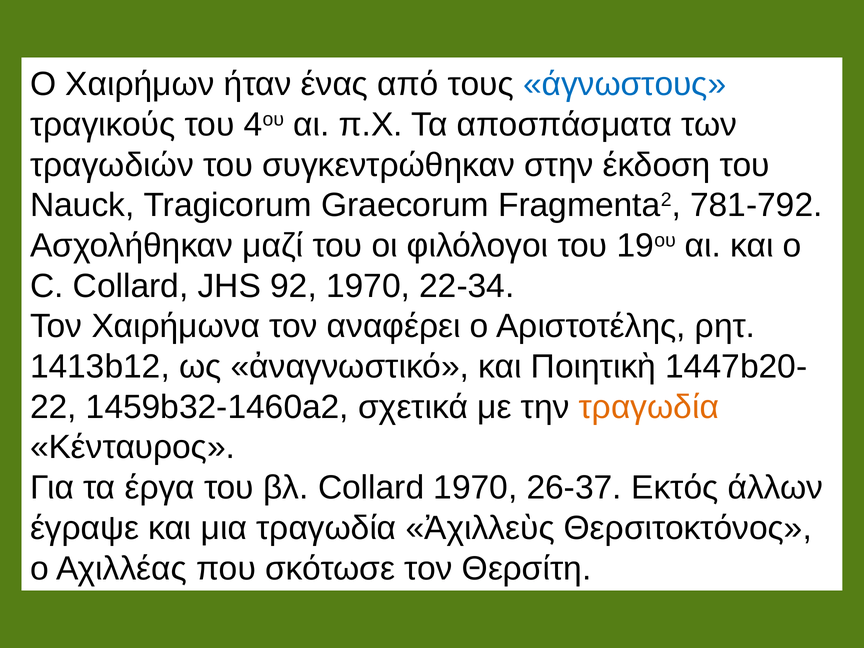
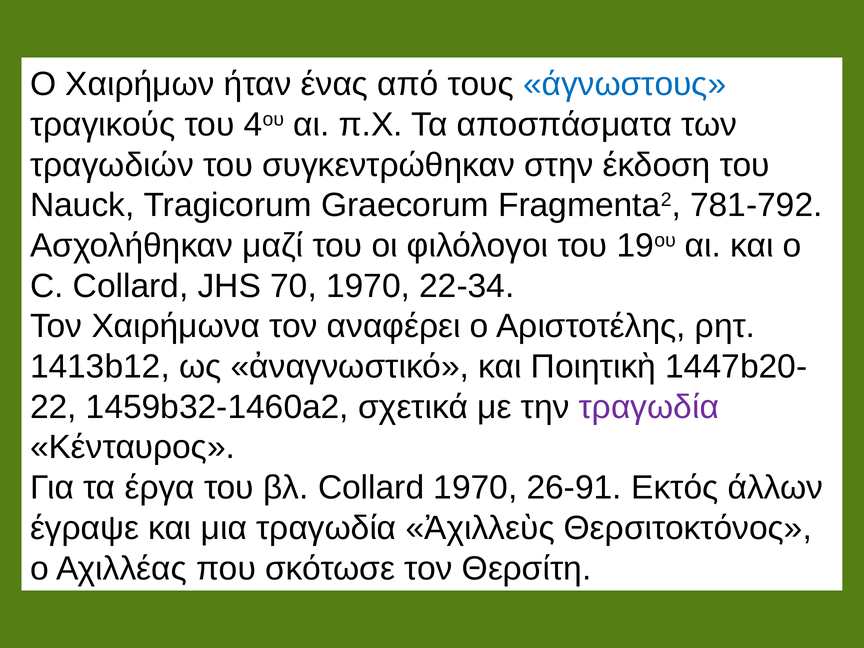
92: 92 -> 70
τραγωδία at (649, 407) colour: orange -> purple
26-37: 26-37 -> 26-91
